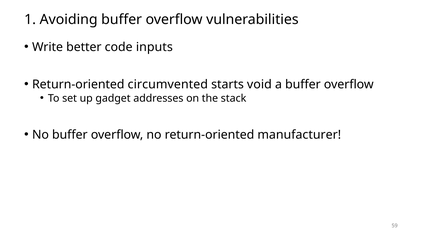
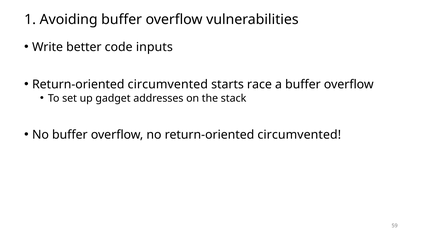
void: void -> race
no return-oriented manufacturer: manufacturer -> circumvented
